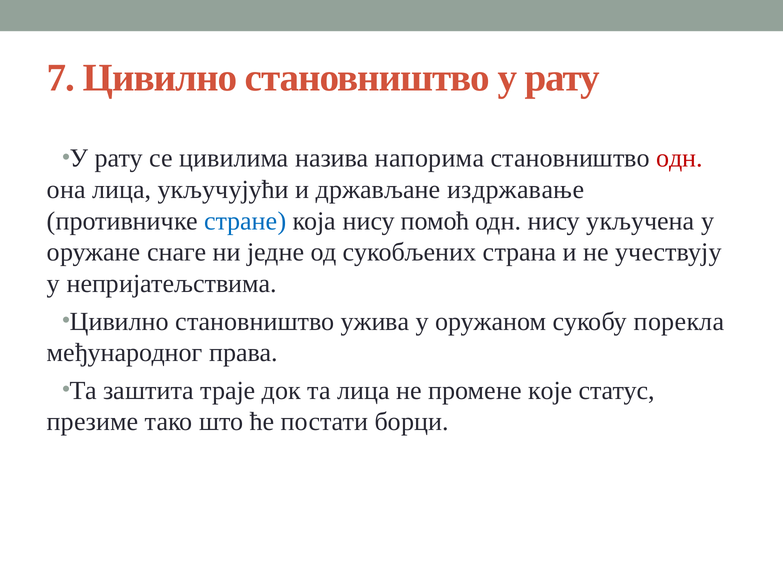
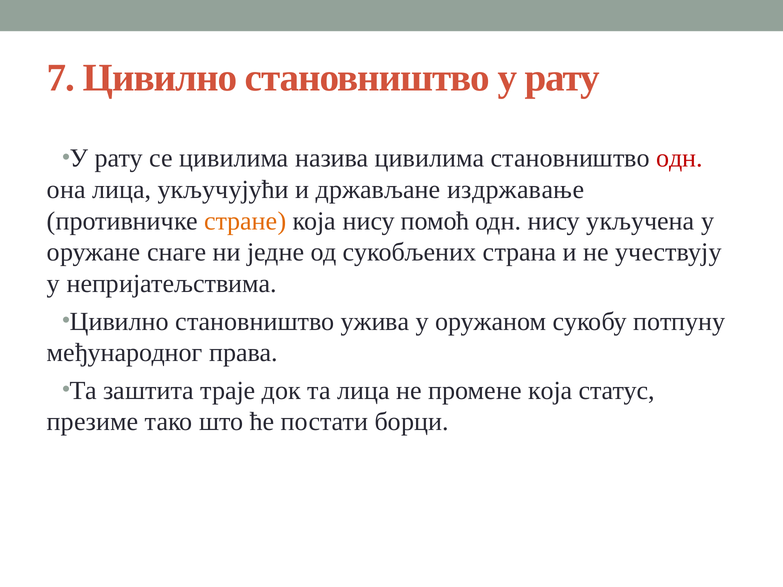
назива напорима: напорима -> цивилима
стране colour: blue -> orange
порекла: порекла -> потпуну
промене које: које -> која
